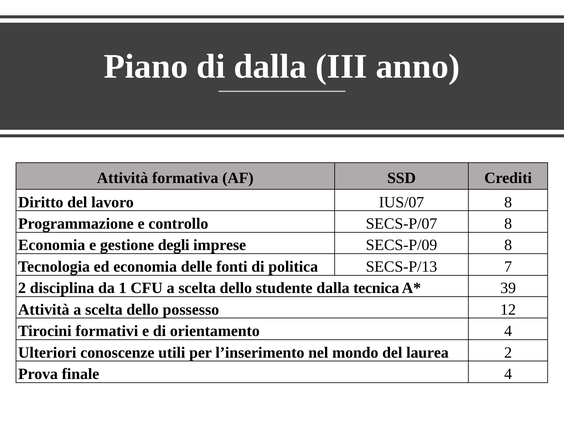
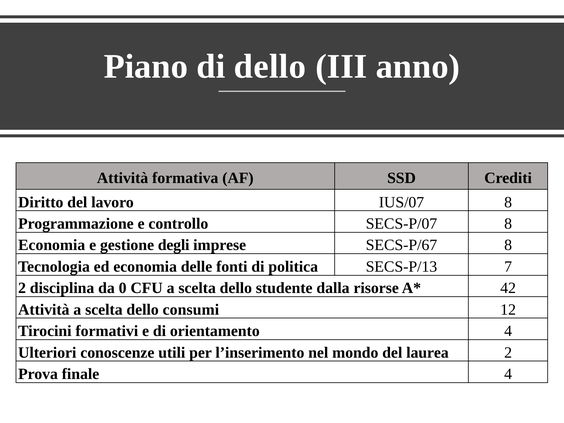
di dalla: dalla -> dello
SECS-P/09: SECS-P/09 -> SECS-P/67
1: 1 -> 0
tecnica: tecnica -> risorse
39: 39 -> 42
possesso: possesso -> consumi
